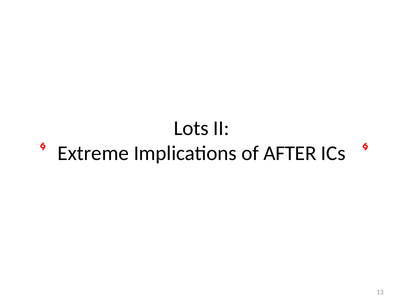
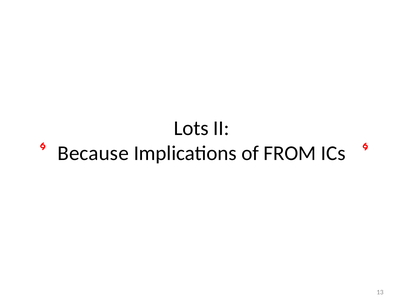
Extreme: Extreme -> Because
AFTER: AFTER -> FROM
